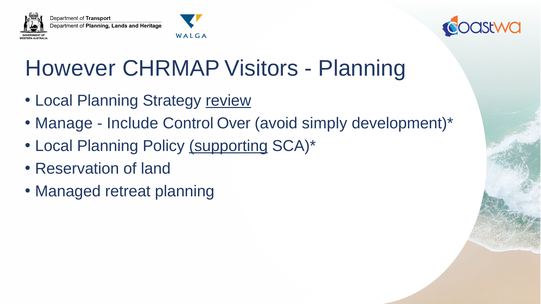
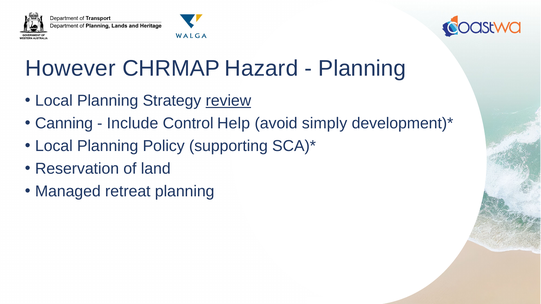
Visitors: Visitors -> Hazard
Manage: Manage -> Canning
Over: Over -> Help
supporting underline: present -> none
